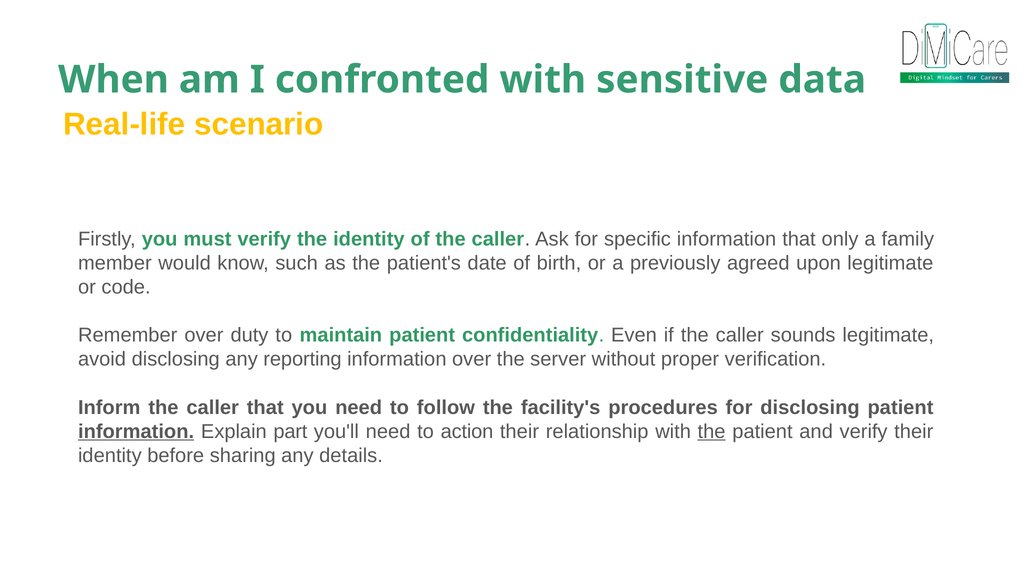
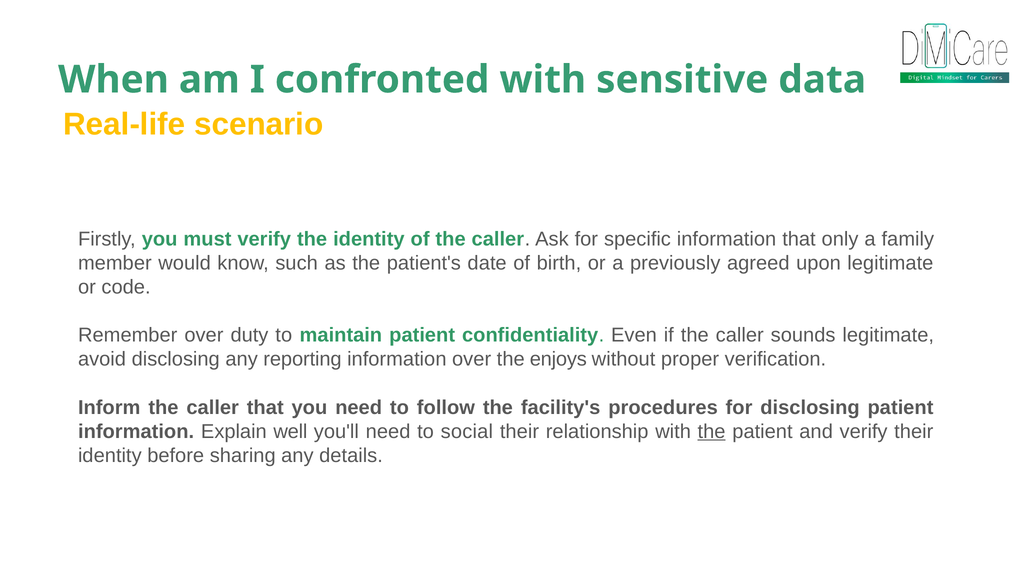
server: server -> enjoys
information at (136, 432) underline: present -> none
part: part -> well
action: action -> social
